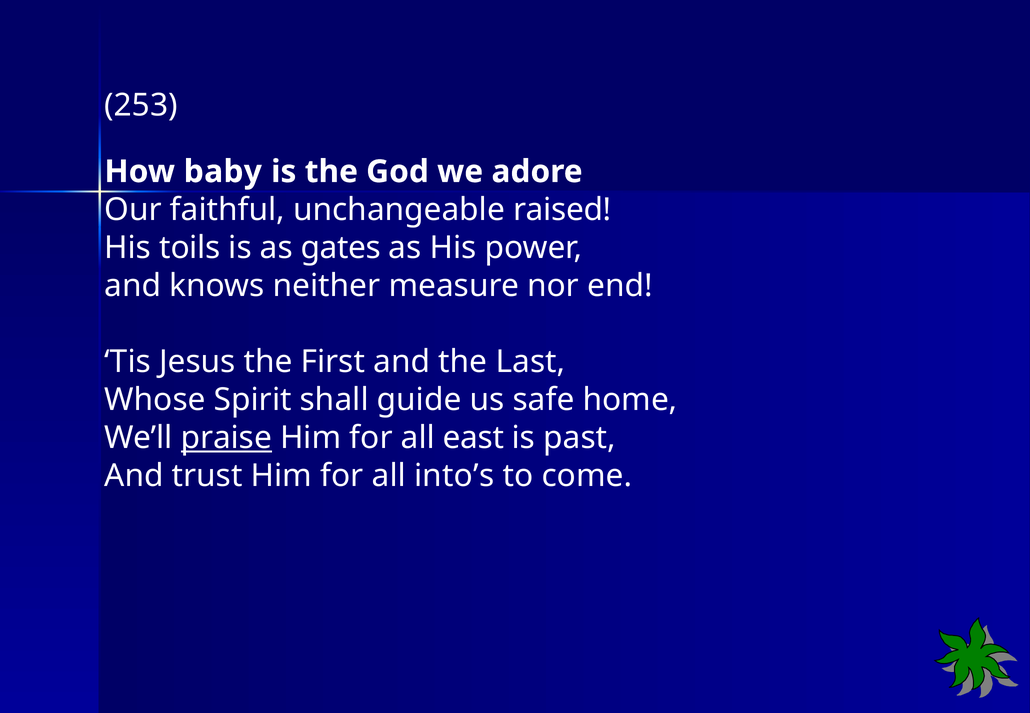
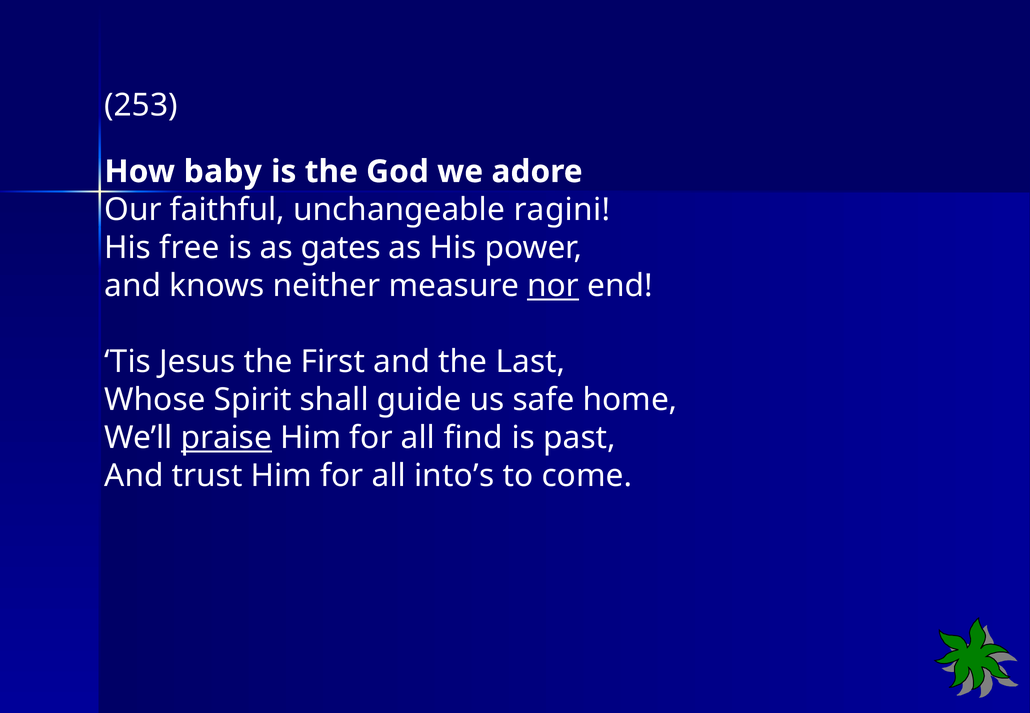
raised: raised -> ragini
toils: toils -> free
nor underline: none -> present
east: east -> find
